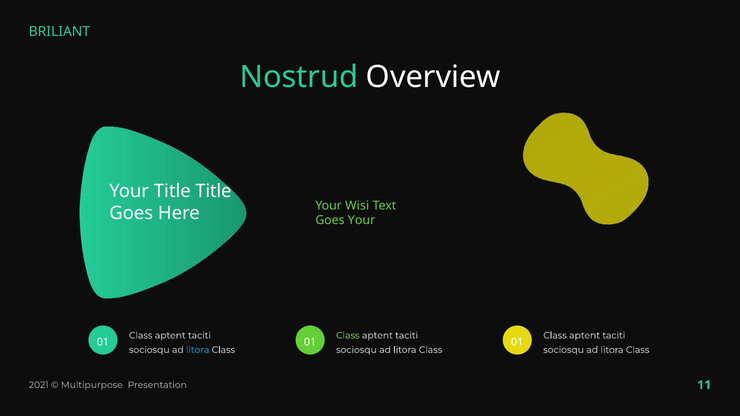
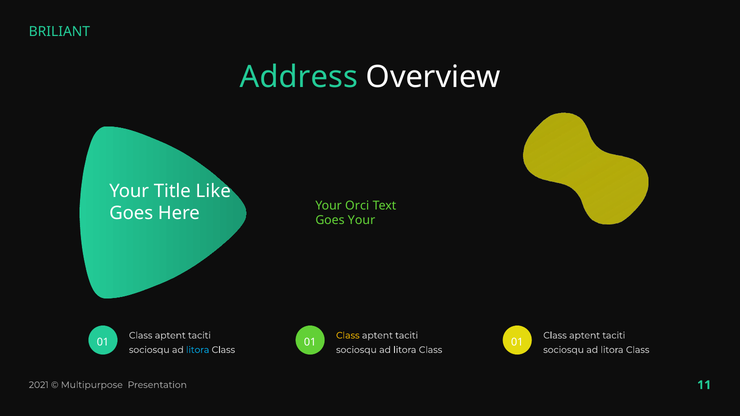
Nostrud: Nostrud -> Address
Title Title: Title -> Like
Wisi: Wisi -> Orci
Class at (348, 336) colour: light green -> yellow
